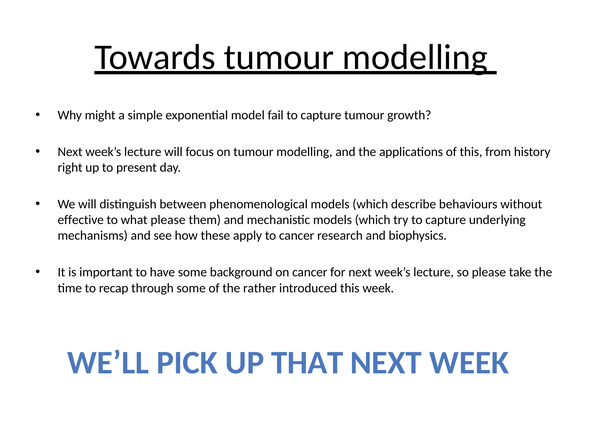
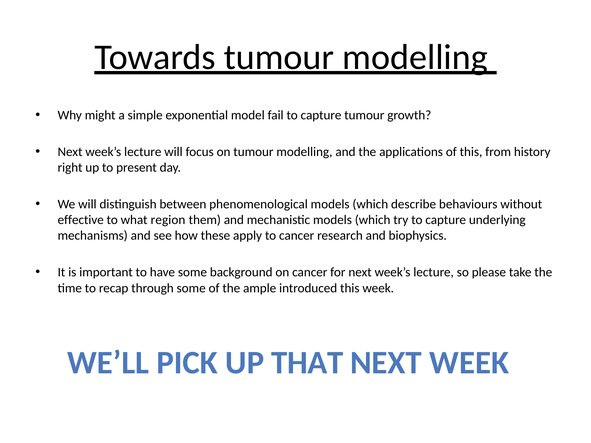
what please: please -> region
rather: rather -> ample
